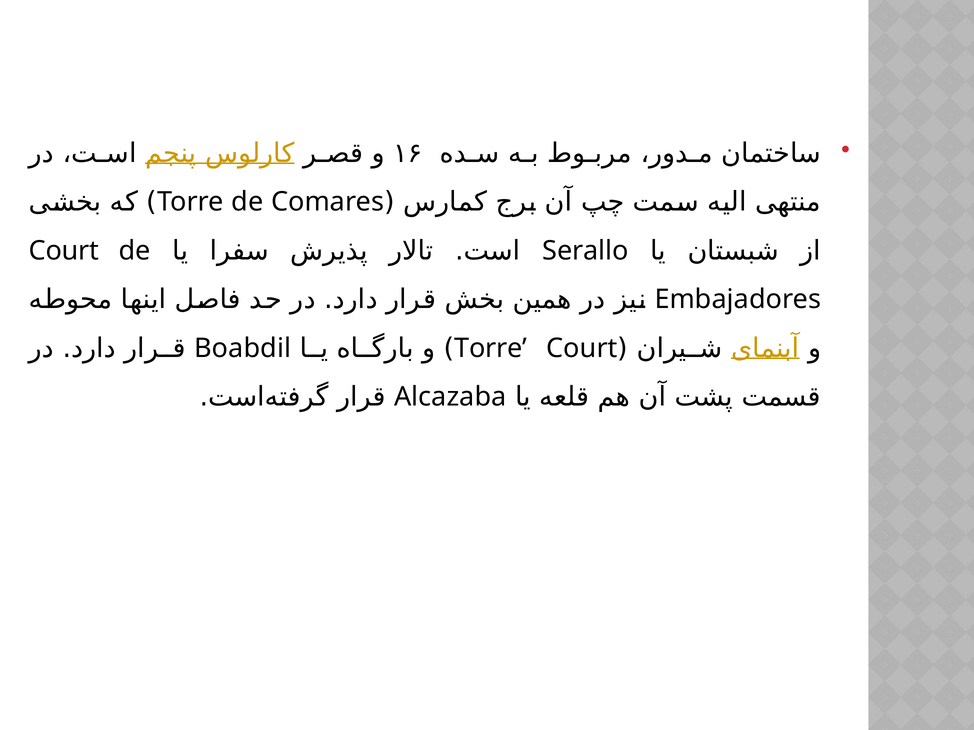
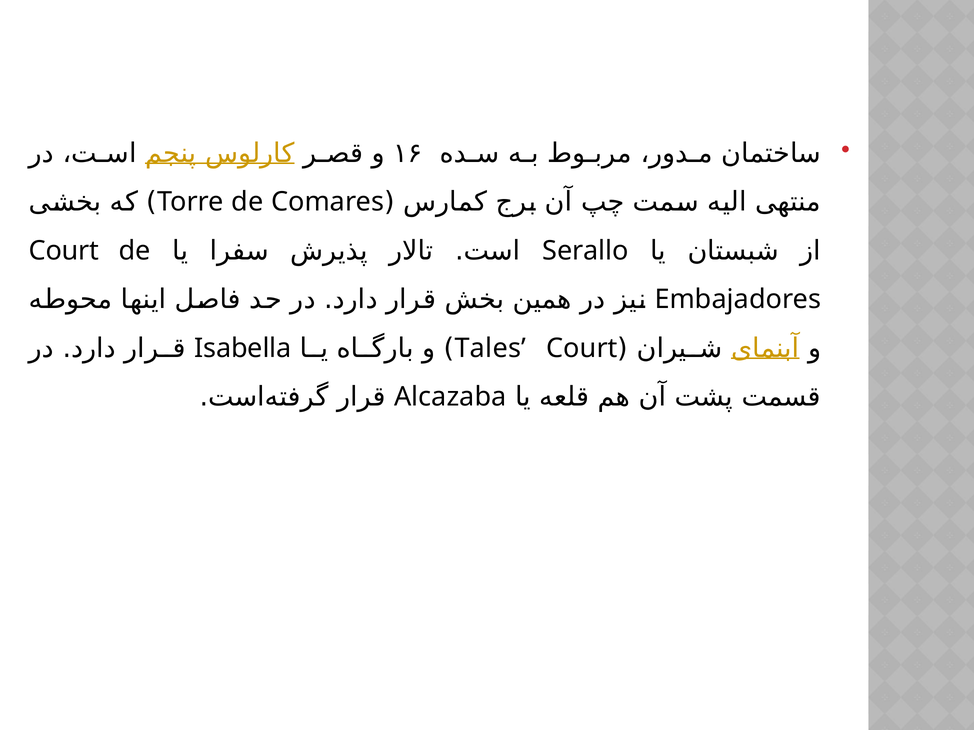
Boabdil: Boabdil -> Isabella
Torre at (491, 348): Torre -> Tales
